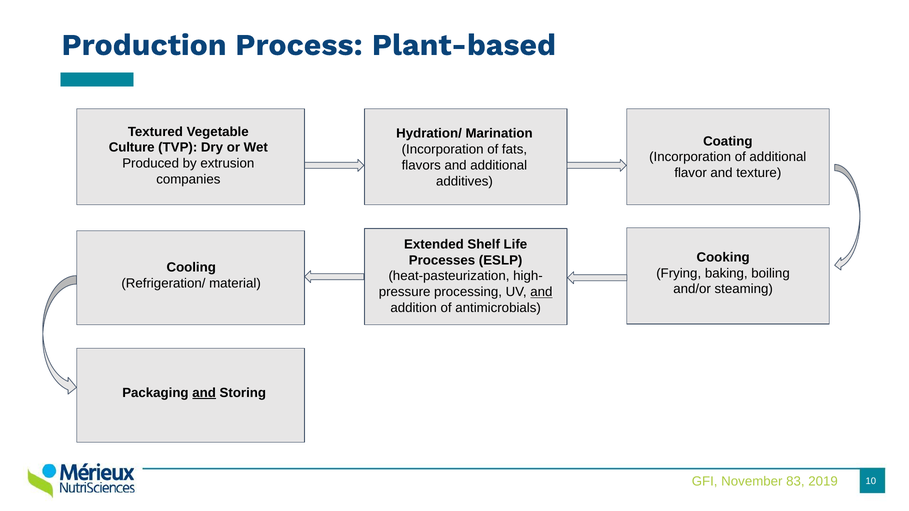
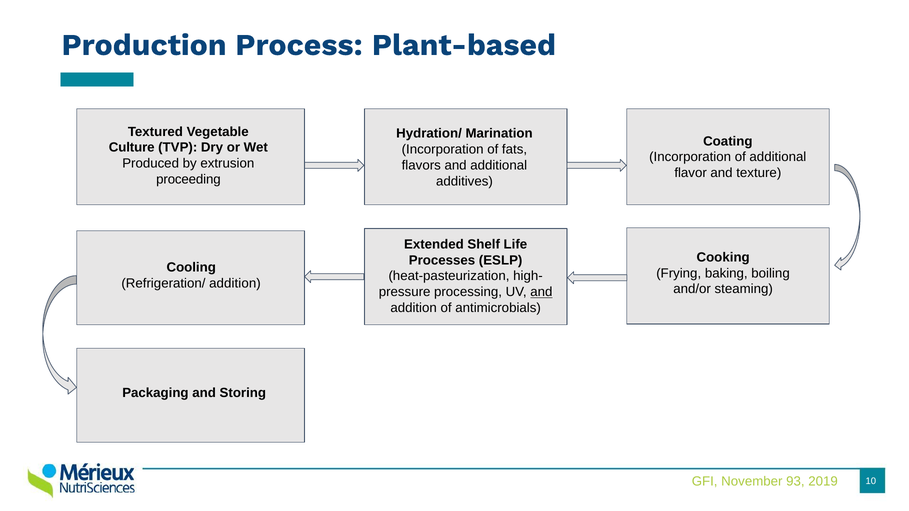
companies: companies -> proceeding
Refrigeration/ material: material -> addition
and at (204, 393) underline: present -> none
83: 83 -> 93
